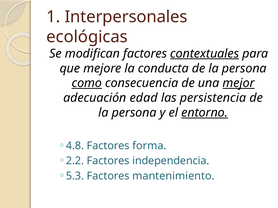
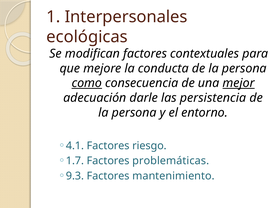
contextuales underline: present -> none
edad: edad -> darle
entorno underline: present -> none
4.8: 4.8 -> 4.1
forma: forma -> riesgo
2.2: 2.2 -> 1.7
independencia: independencia -> problemáticas
5.3: 5.3 -> 9.3
